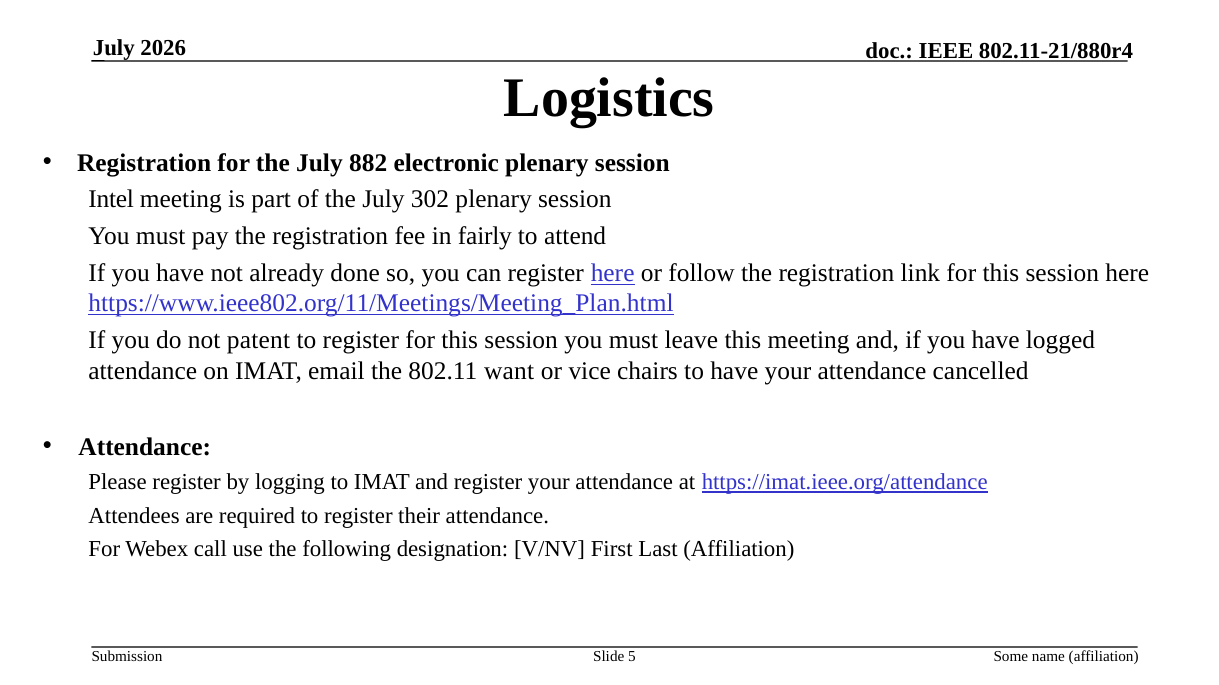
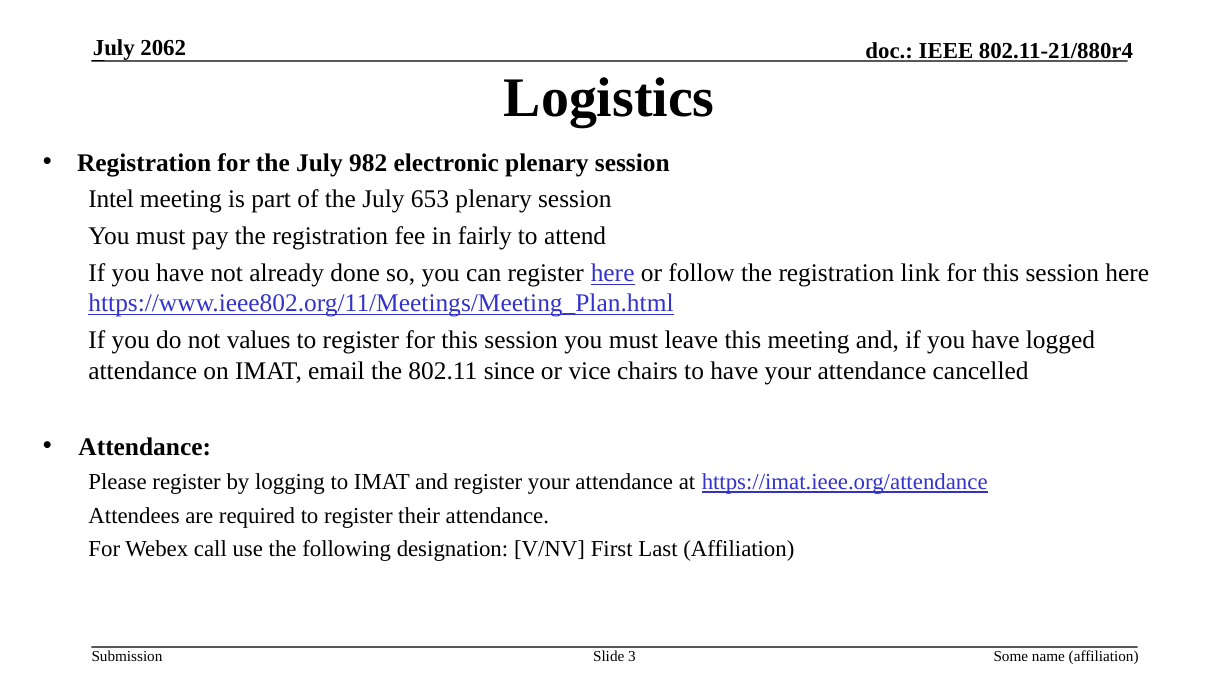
2026: 2026 -> 2062
882: 882 -> 982
302: 302 -> 653
patent: patent -> values
want: want -> since
5: 5 -> 3
